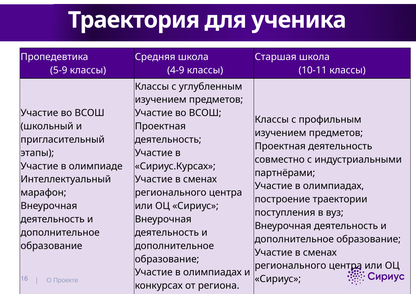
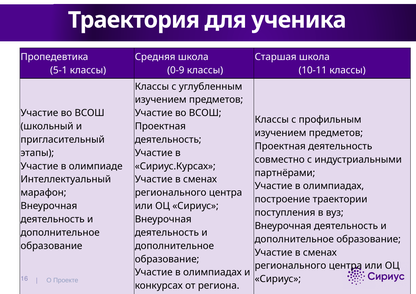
5-9: 5-9 -> 5-1
4-9: 4-9 -> 0-9
